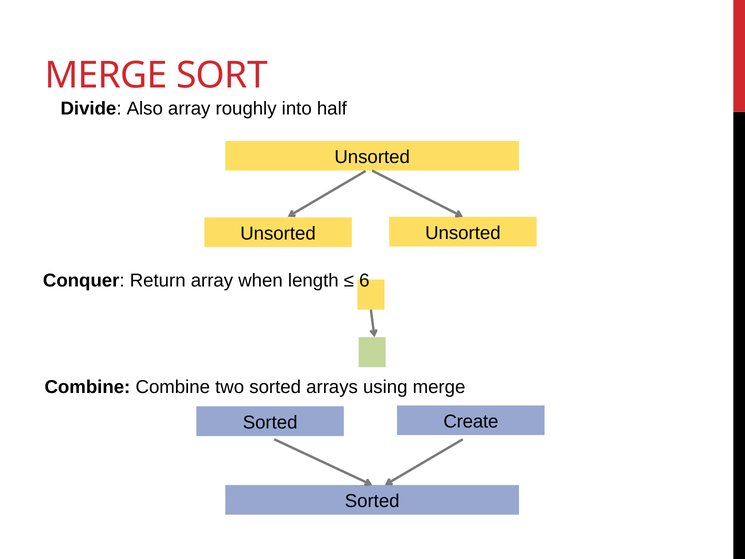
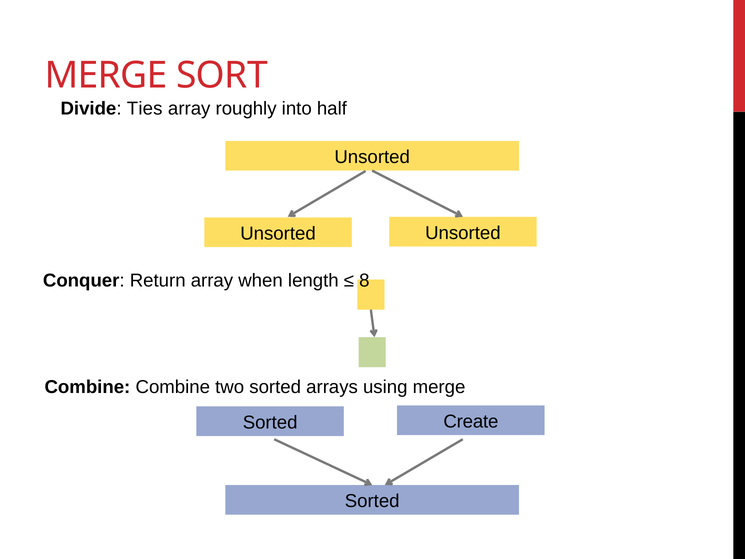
Also: Also -> Ties
6: 6 -> 8
